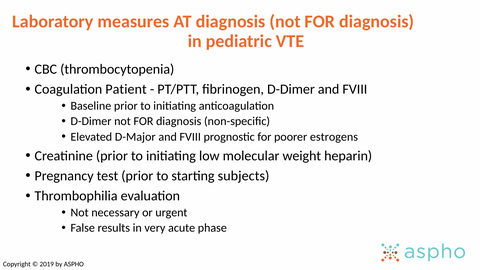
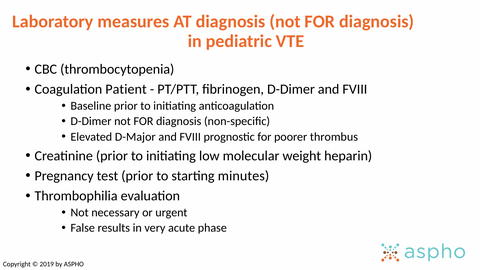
estrogens: estrogens -> thrombus
subjects: subjects -> minutes
